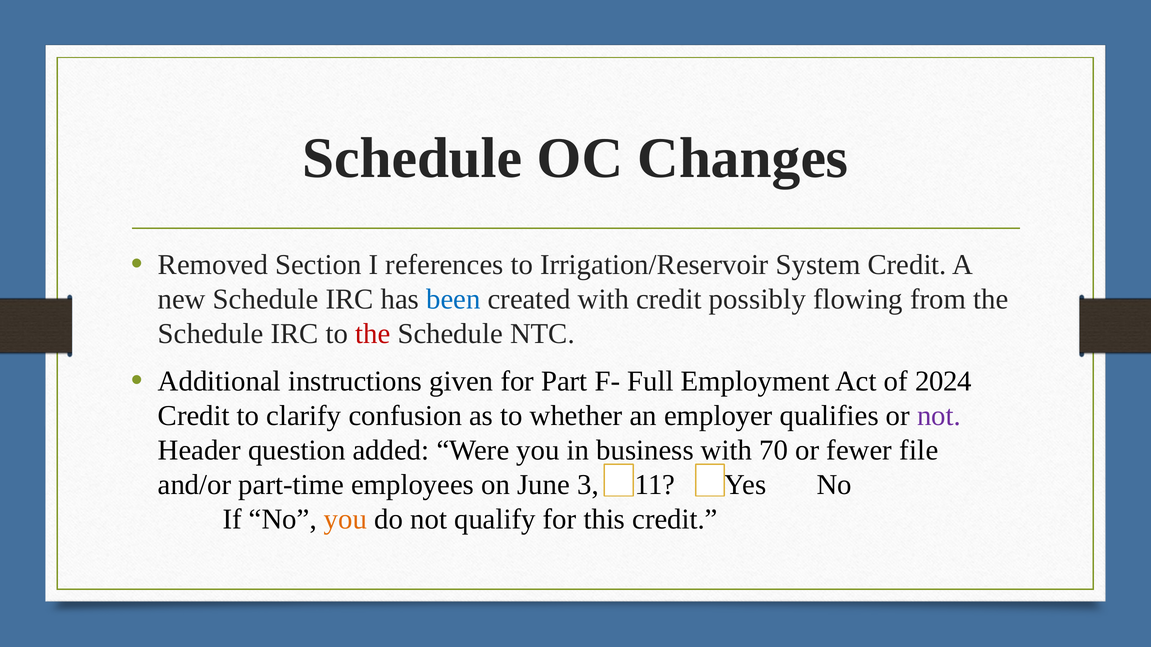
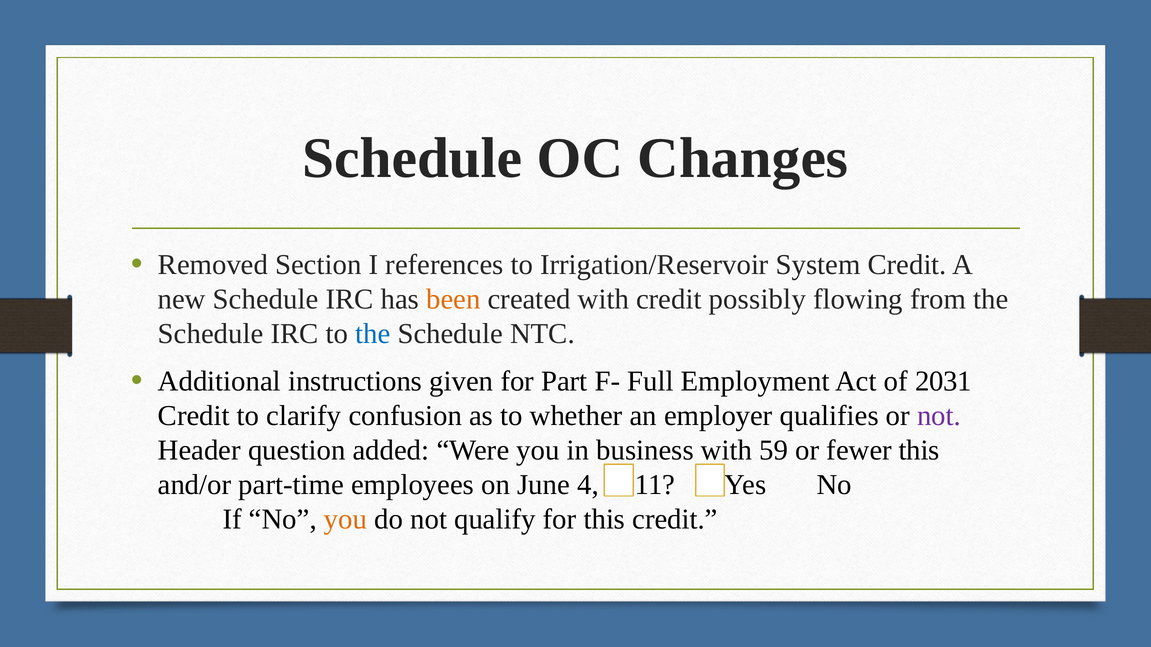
been colour: blue -> orange
the at (373, 334) colour: red -> blue
2024: 2024 -> 2031
70: 70 -> 59
fewer file: file -> this
3: 3 -> 4
